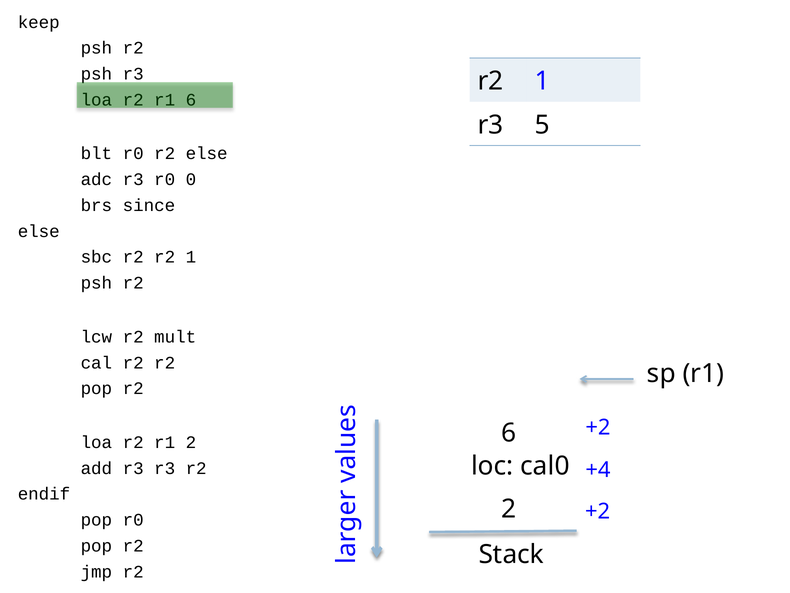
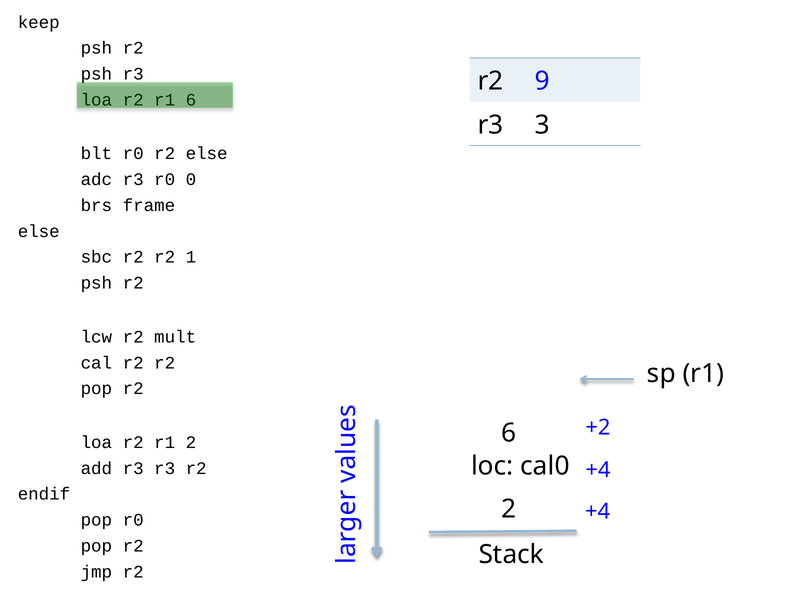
1 at (542, 81): 1 -> 9
5: 5 -> 3
since: since -> frame
+2 at (598, 511): +2 -> +4
